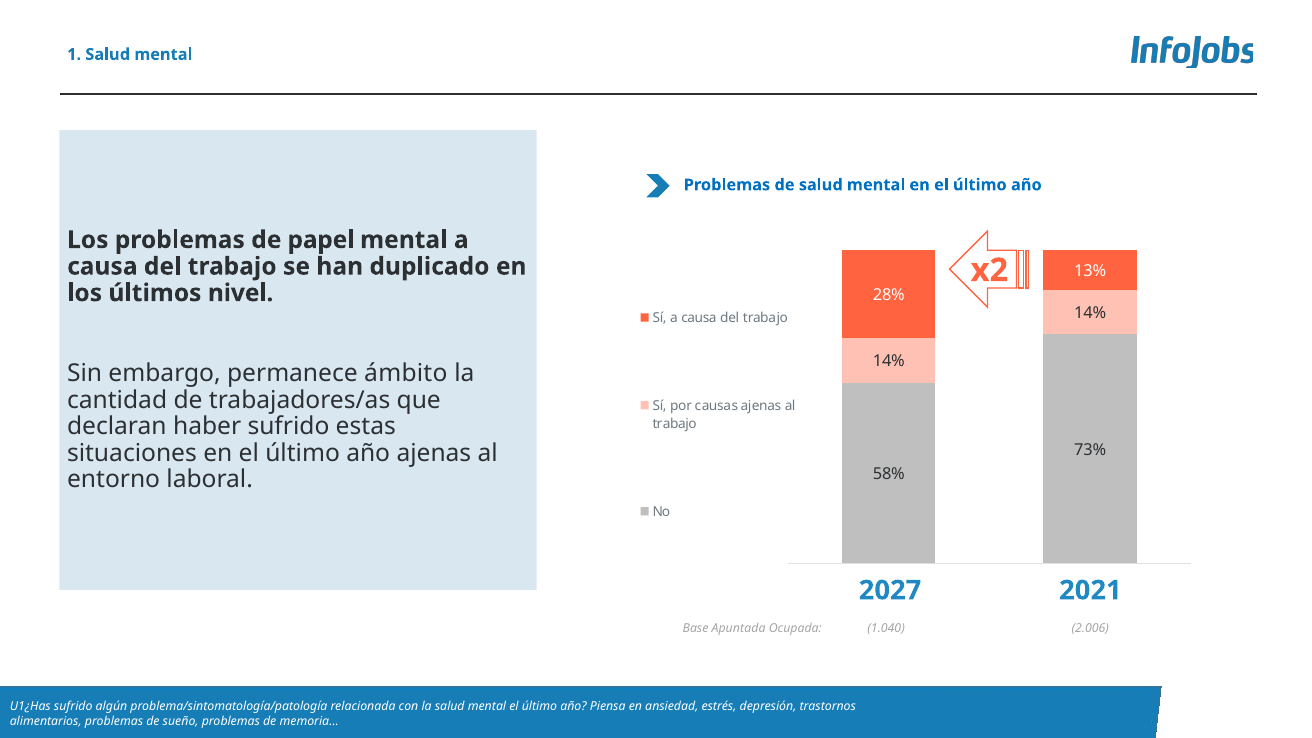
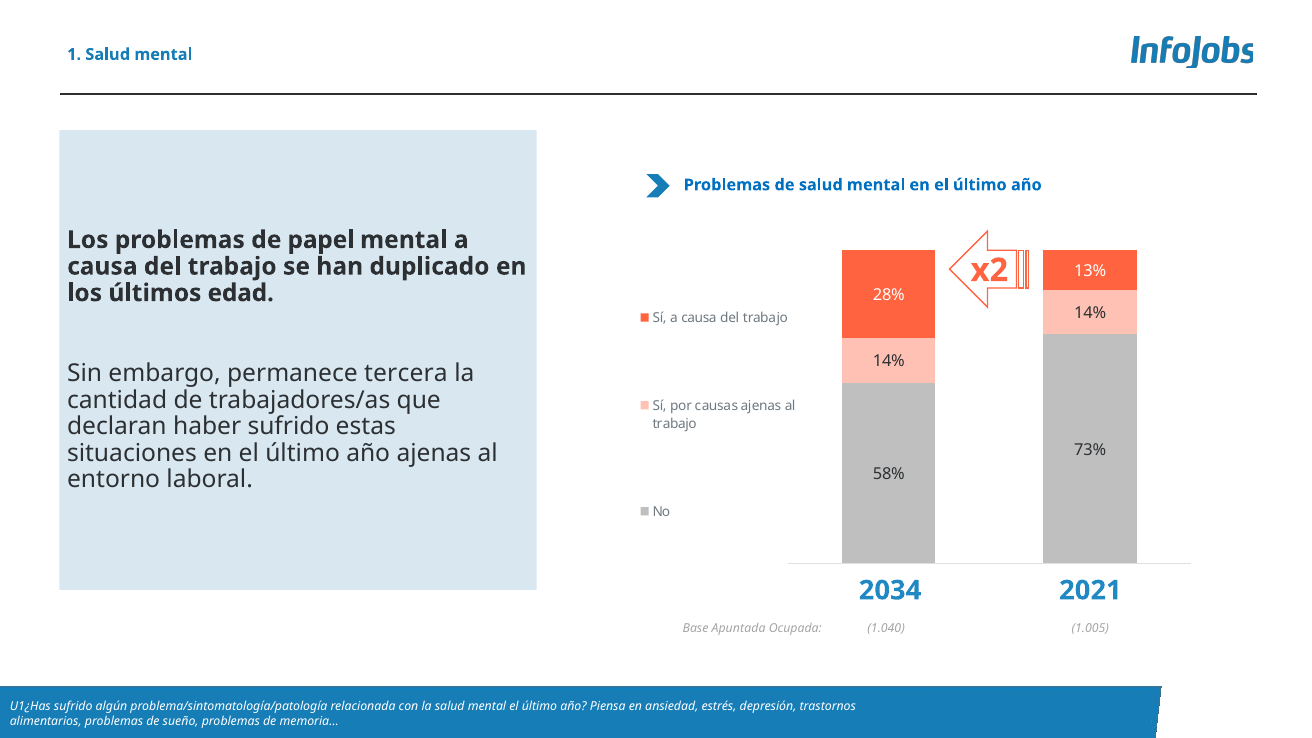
nivel: nivel -> edad
ámbito: ámbito -> tercera
2027: 2027 -> 2034
2.006: 2.006 -> 1.005
